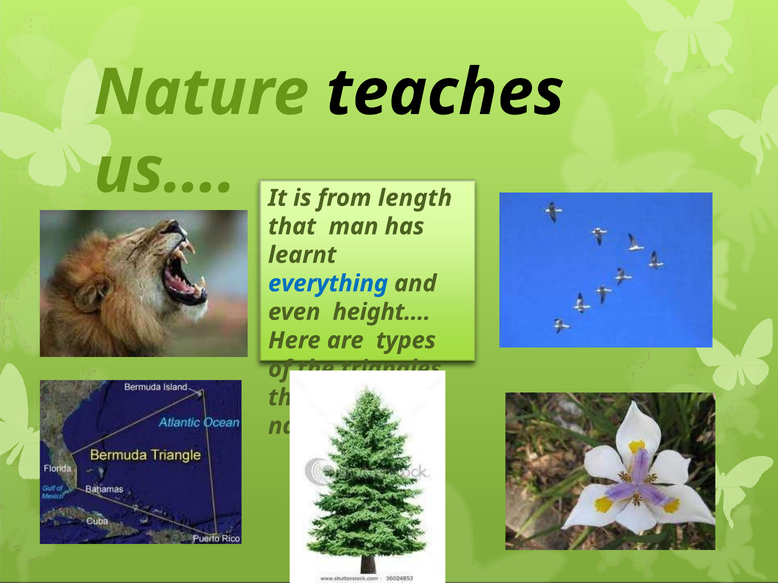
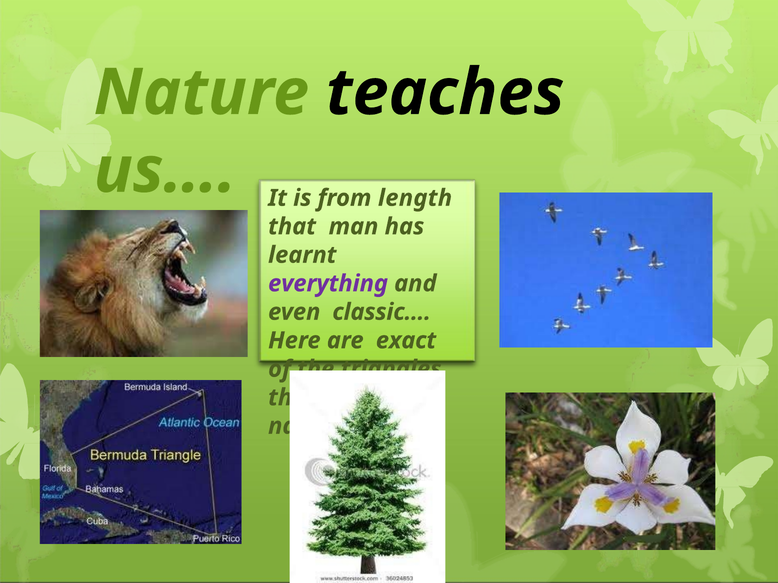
everything colour: blue -> purple
height…: height… -> classic…
types: types -> exact
